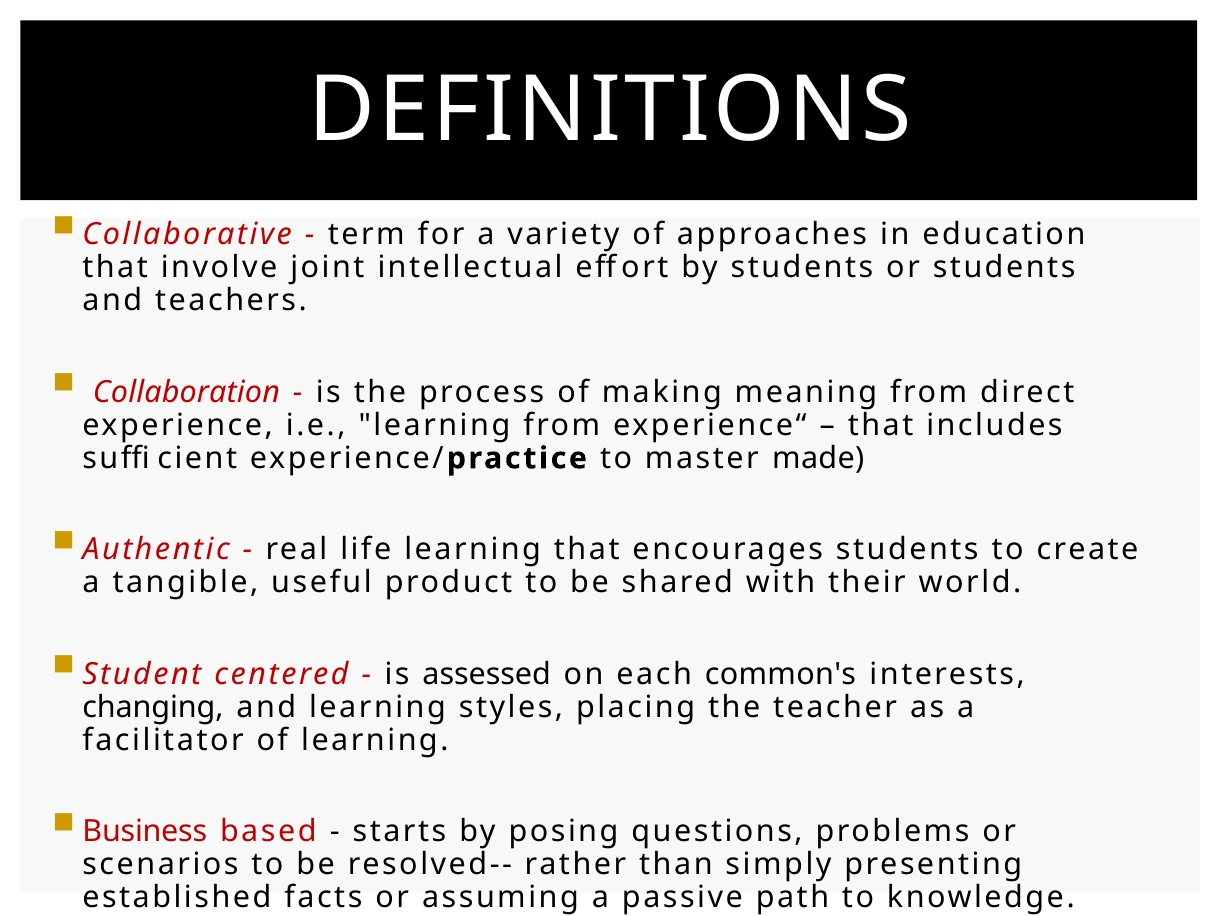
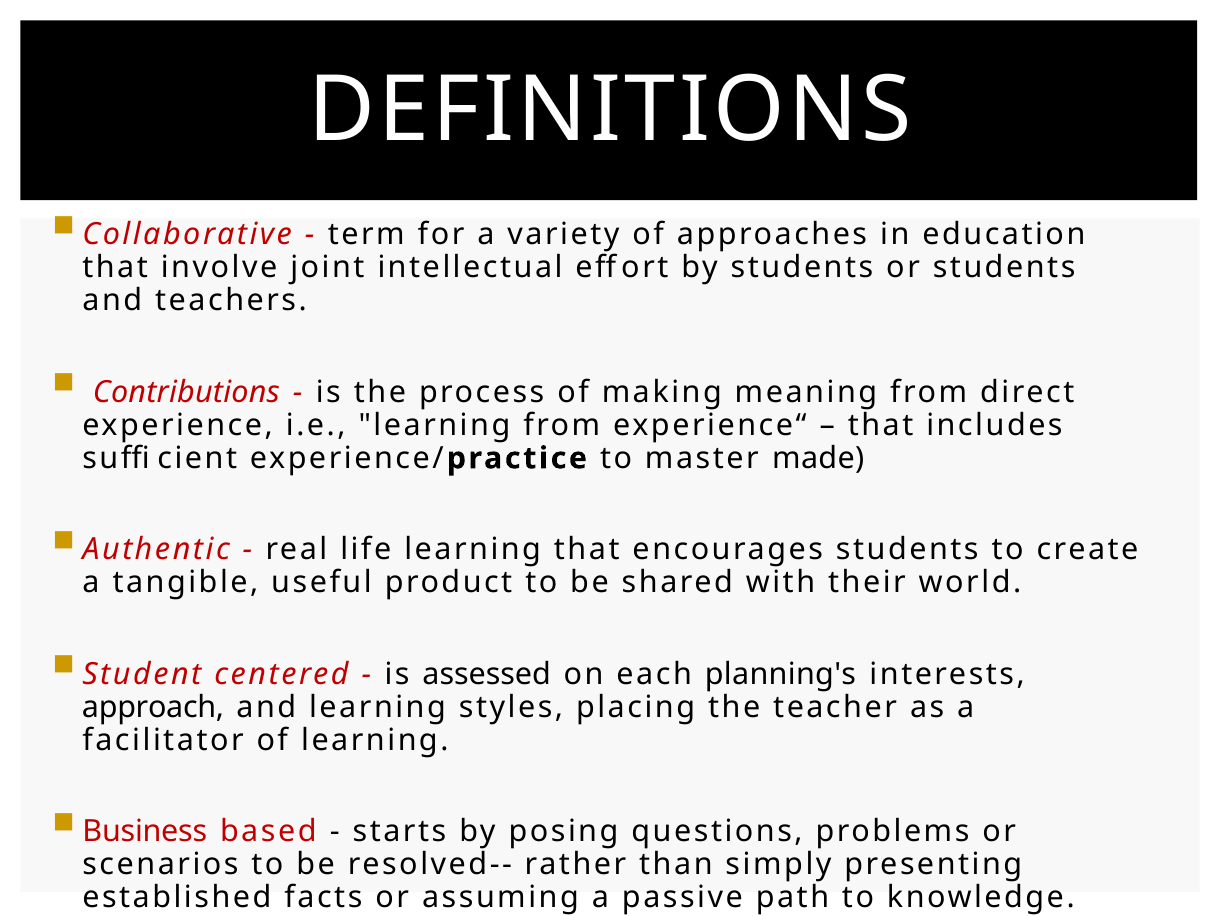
Collaboration: Collaboration -> Contributions
common's: common's -> planning's
changing: changing -> approach
